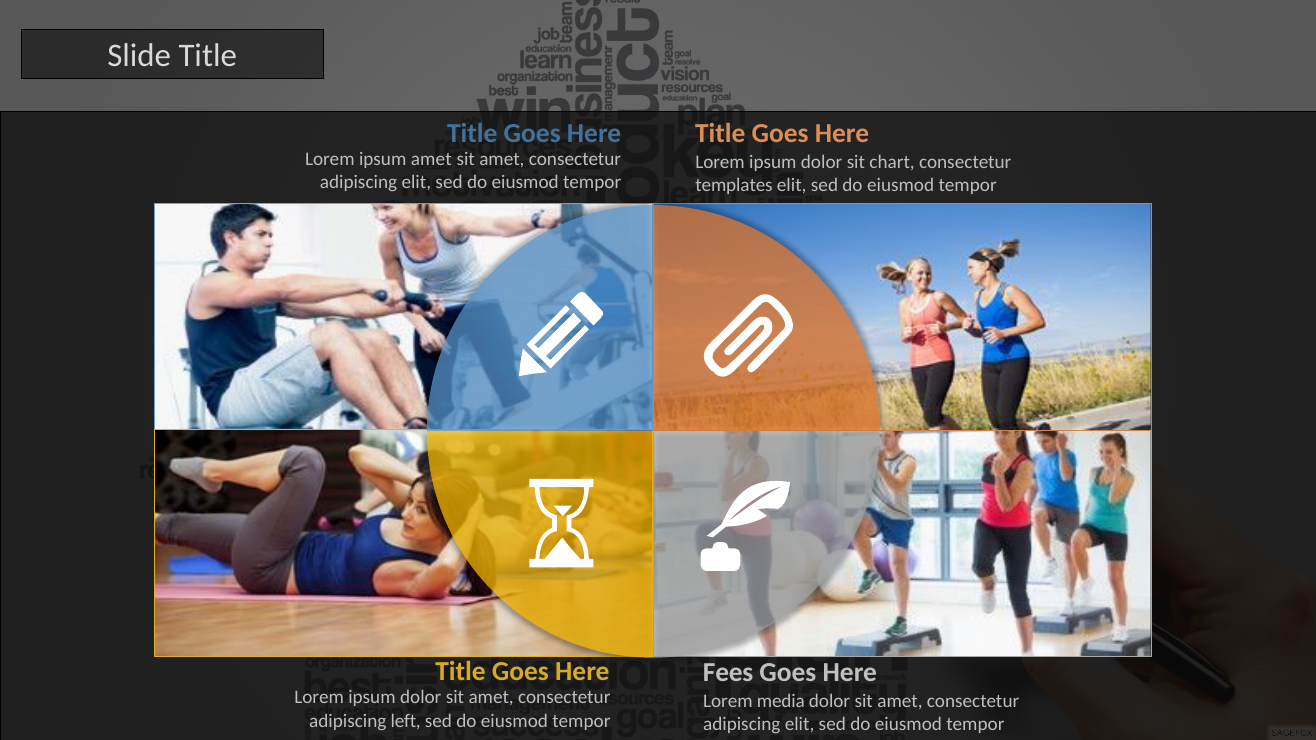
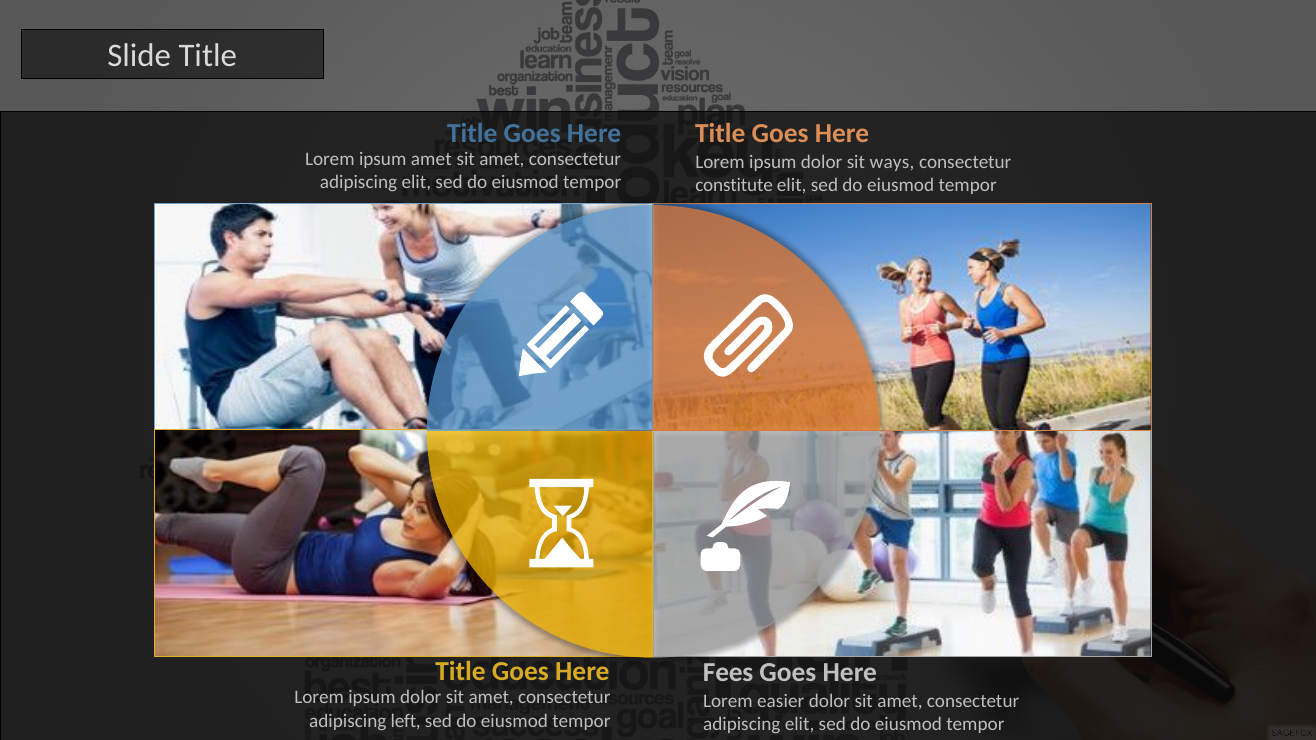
chart: chart -> ways
templates: templates -> constitute
media: media -> easier
